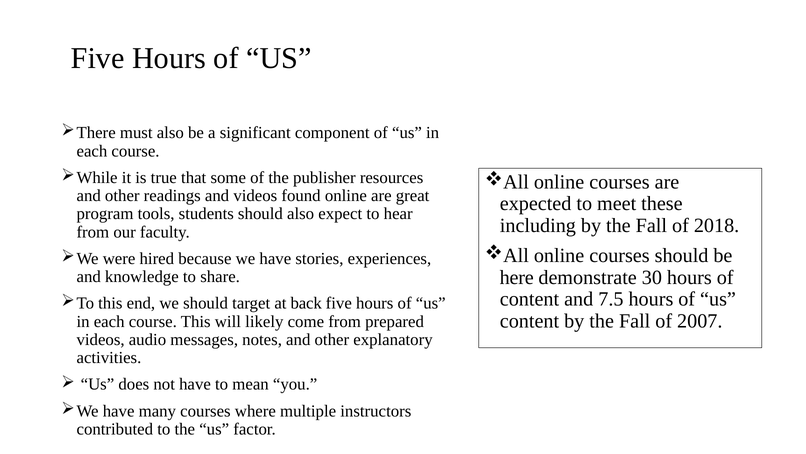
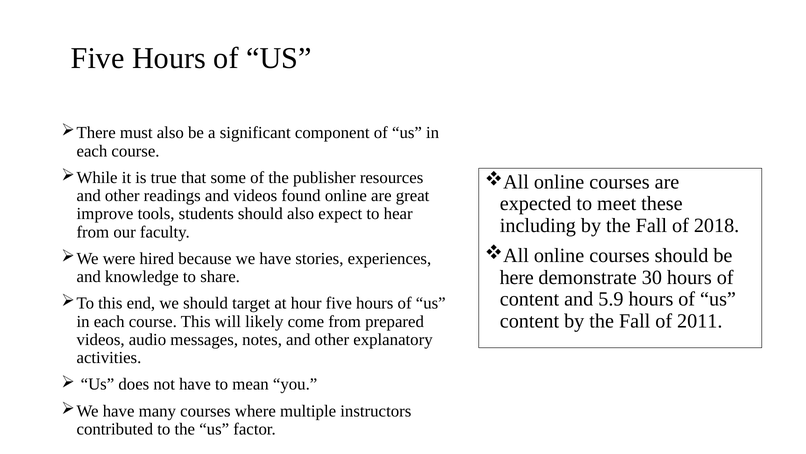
program: program -> improve
7.5: 7.5 -> 5.9
back: back -> hour
2007: 2007 -> 2011
